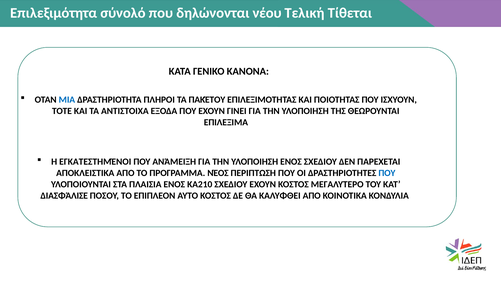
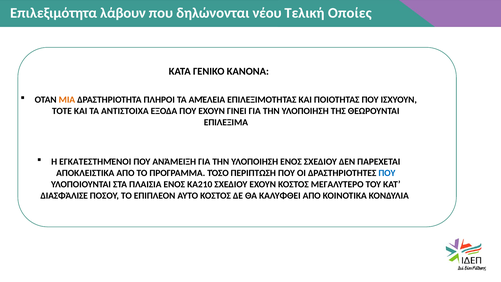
σύνολό: σύνολό -> λάβουν
Τίθεται: Τίθεται -> Οποίες
ΜΙΑ colour: blue -> orange
ΠΑΚΈΤΟΥ: ΠΑΚΈΤΟΥ -> ΑΜΈΛΕΙΑ
ΝΈΟΣ: ΝΈΟΣ -> ΤΌΣΟ
